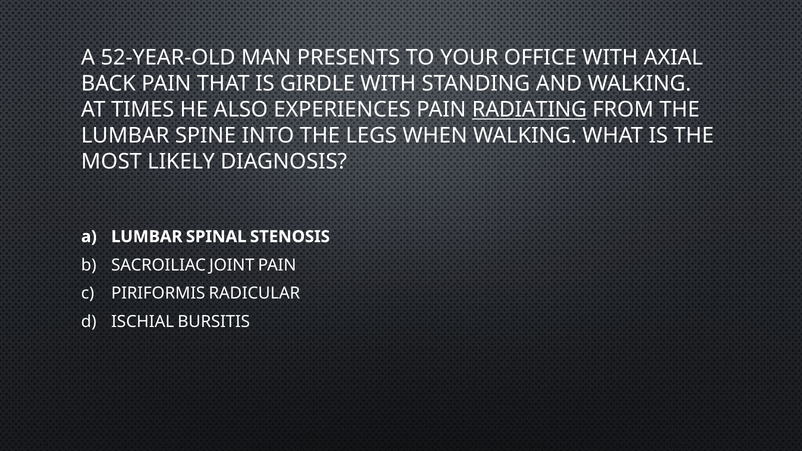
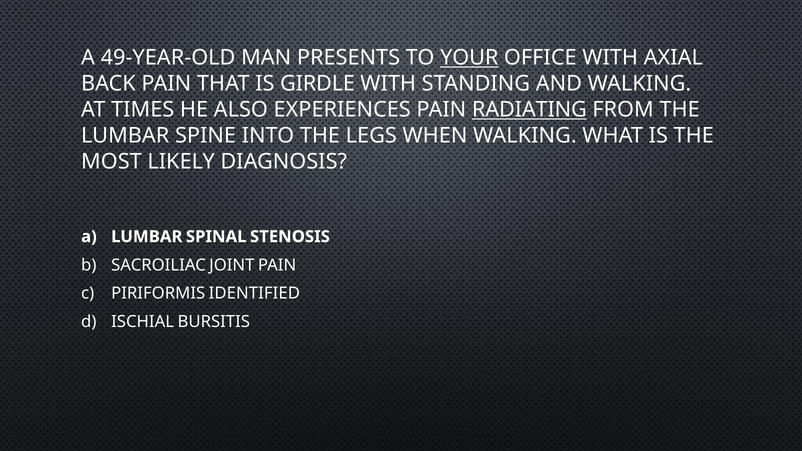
52-YEAR-OLD: 52-YEAR-OLD -> 49-YEAR-OLD
YOUR underline: none -> present
RADICULAR: RADICULAR -> IDENTIFIED
